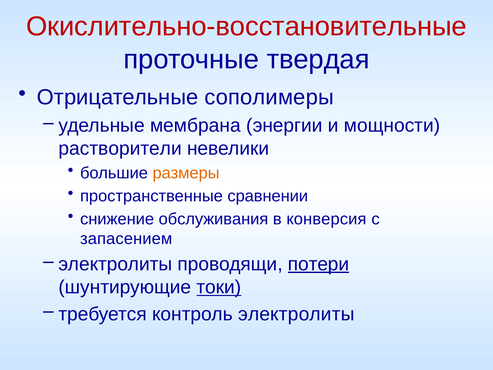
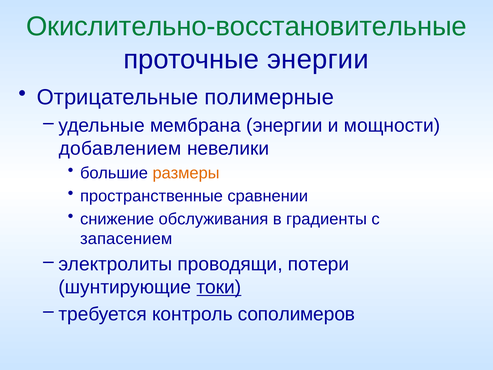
Окислительно-восстановительные colour: red -> green
проточные твердая: твердая -> энергии
сополимеры: сополимеры -> полимерные
растворители: растворители -> добавлением
конверсия: конверсия -> градиенты
потери underline: present -> none
контроль электролиты: электролиты -> сополимеров
